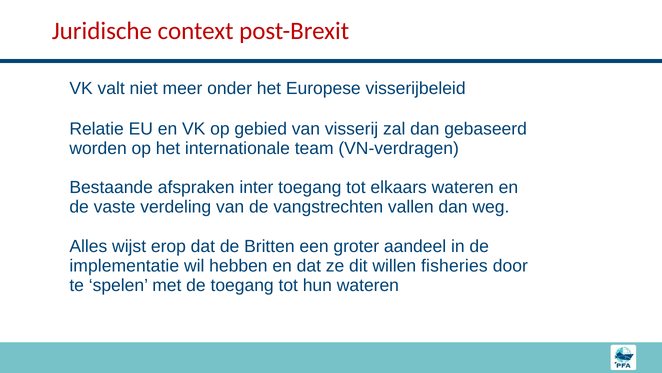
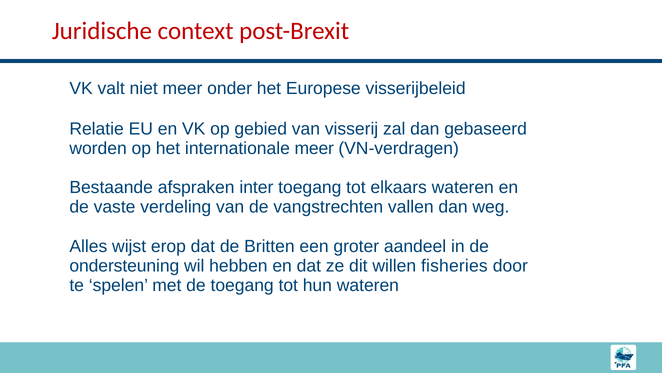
internationale team: team -> meer
implementatie: implementatie -> ondersteuning
